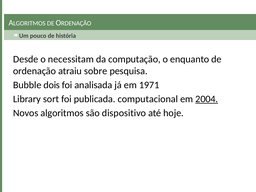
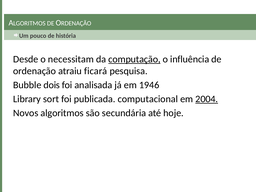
computação underline: none -> present
enquanto: enquanto -> influência
sobre: sobre -> ficará
1971: 1971 -> 1946
dispositivo: dispositivo -> secundária
